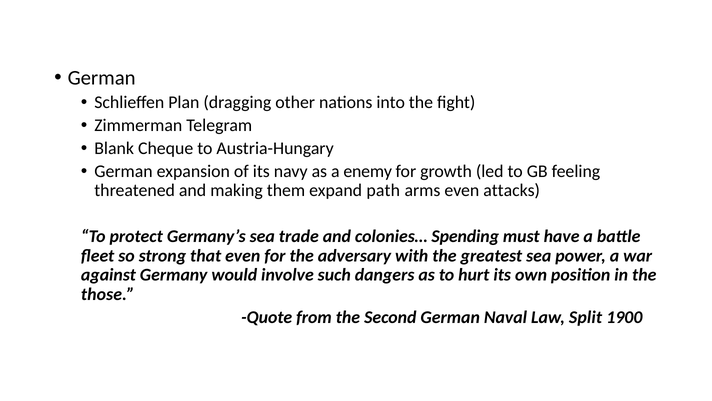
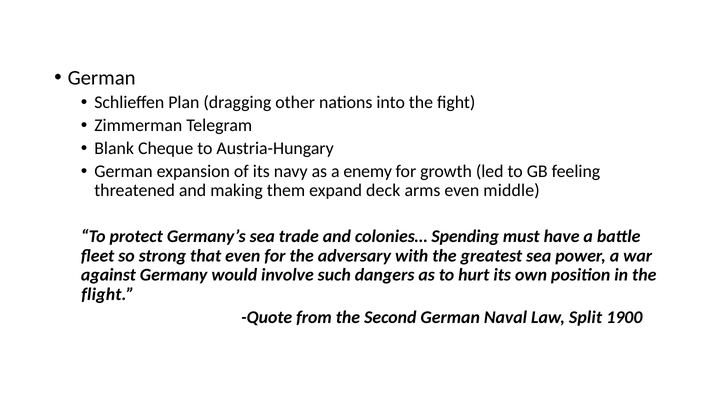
path: path -> deck
attacks: attacks -> middle
those: those -> flight
